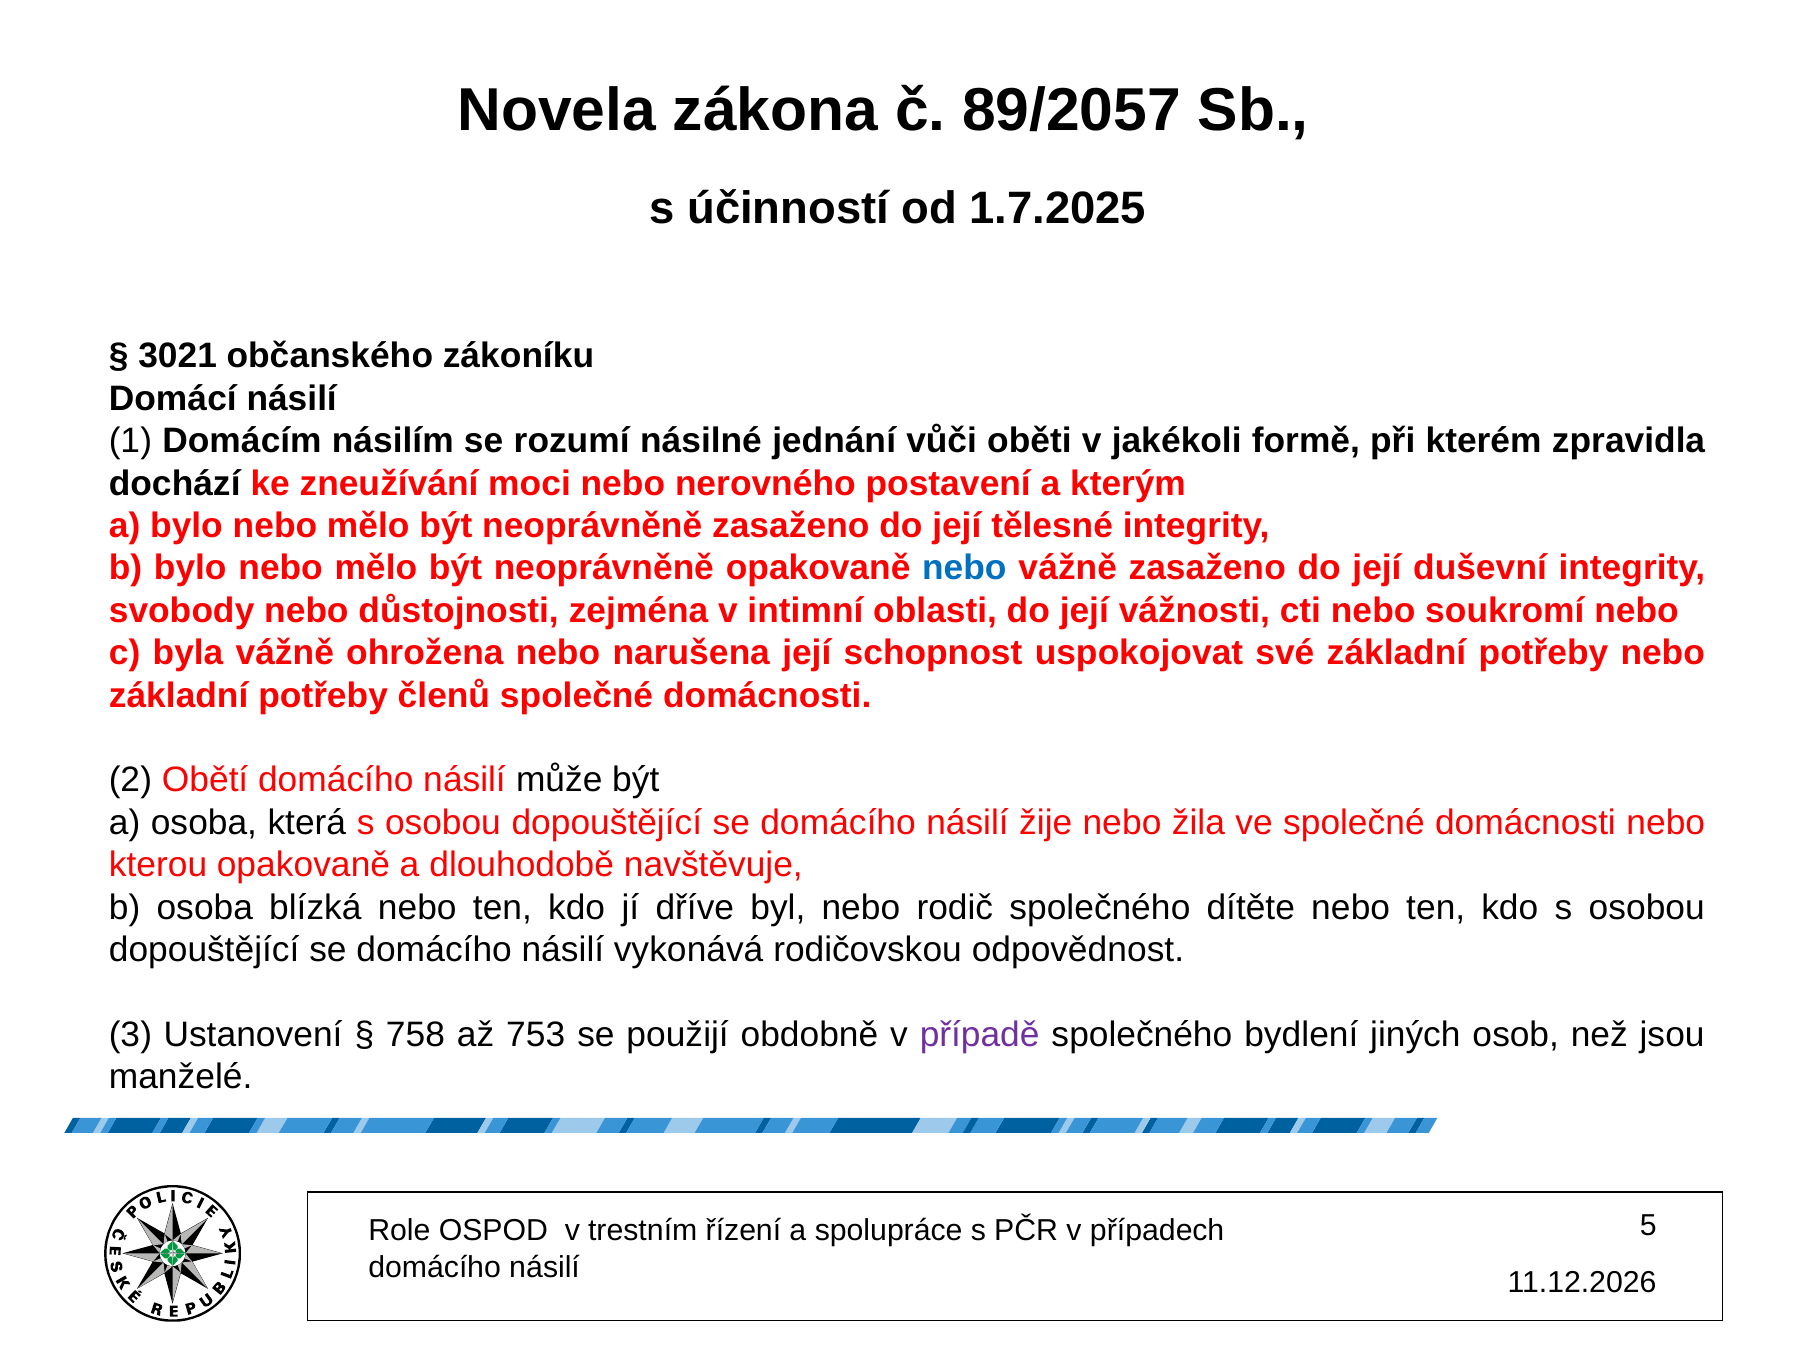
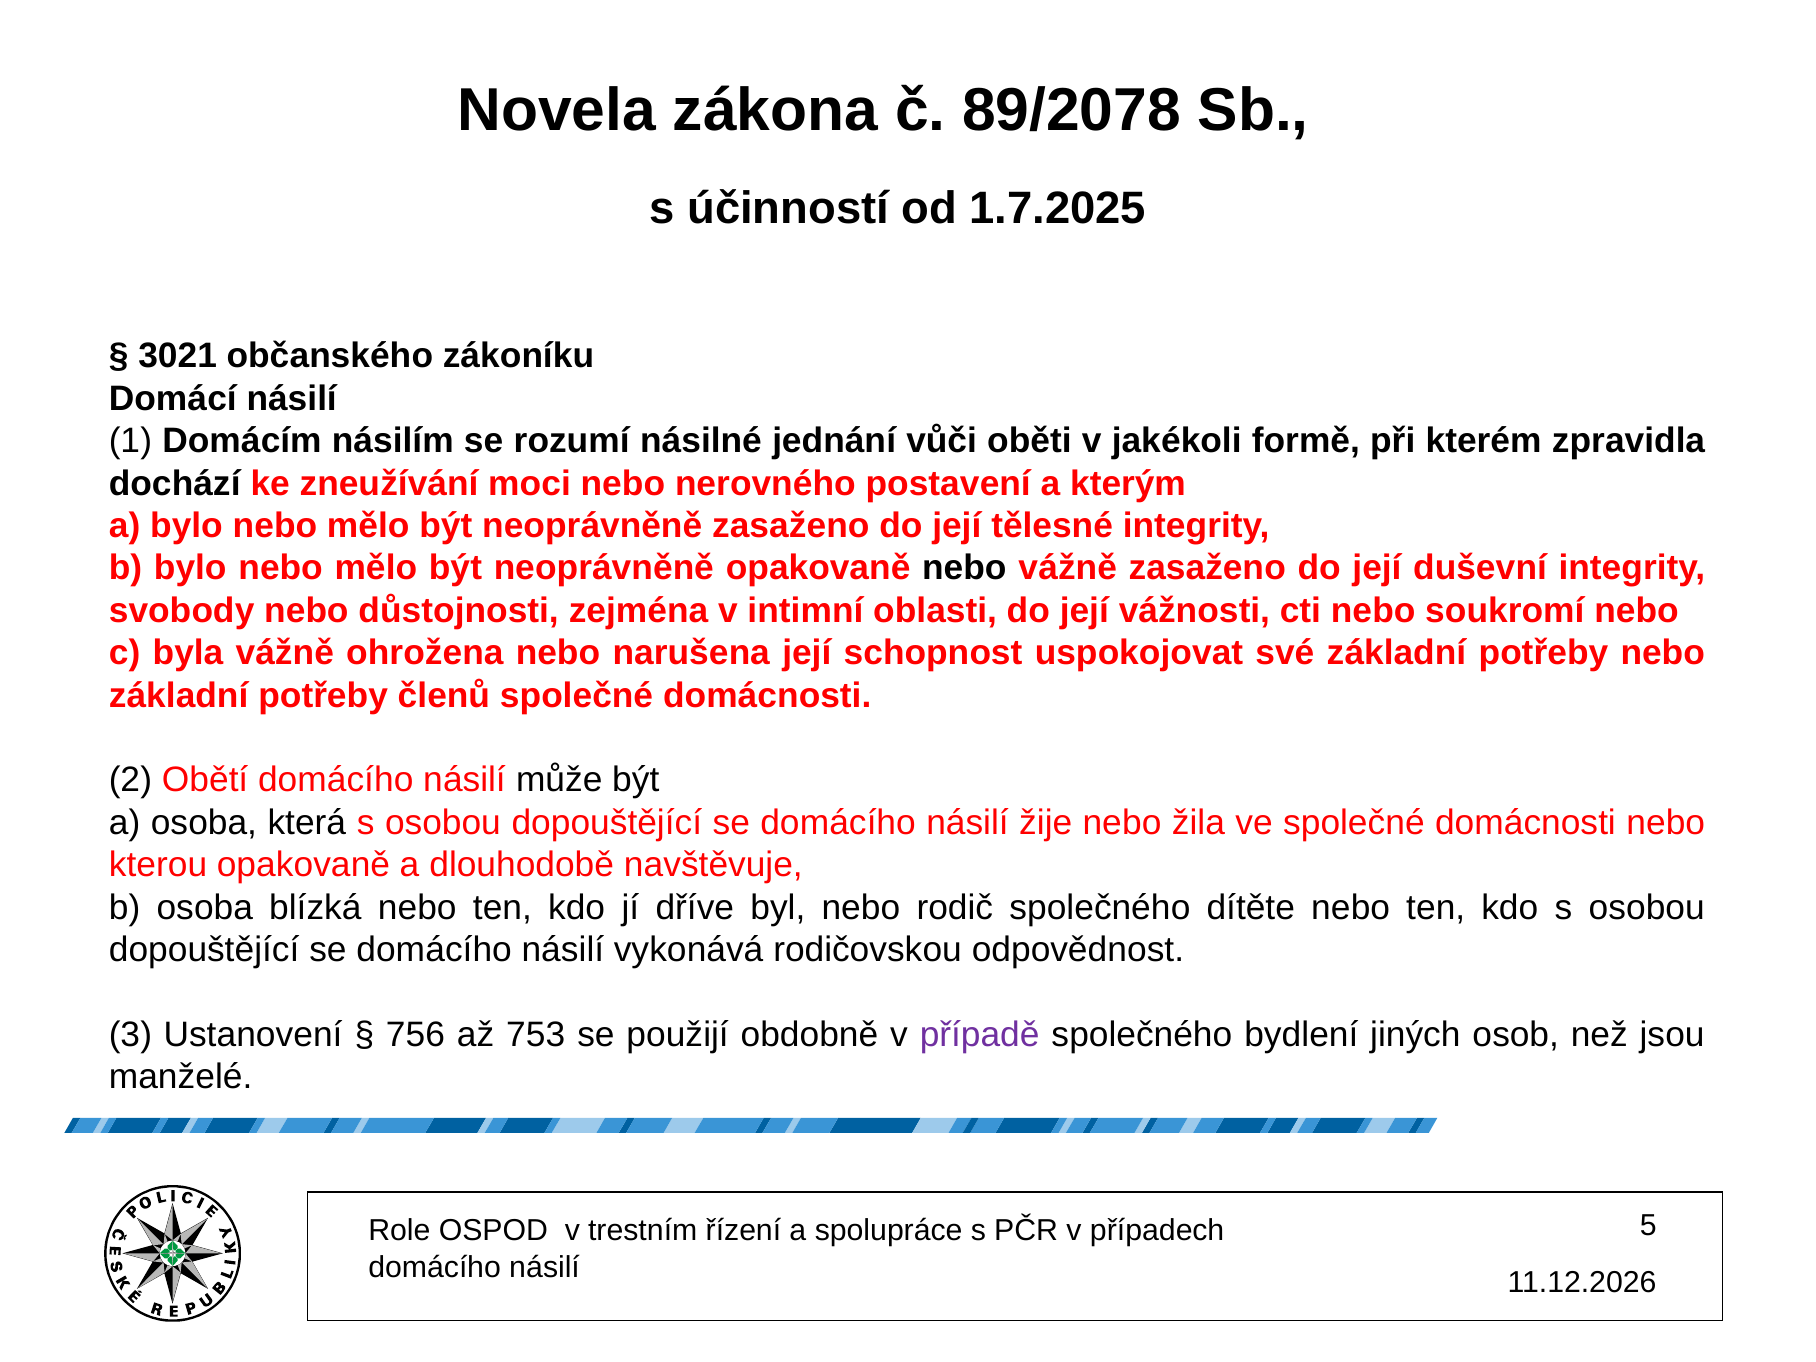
89/2057: 89/2057 -> 89/2078
nebo at (964, 568) colour: blue -> black
758: 758 -> 756
